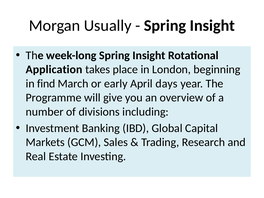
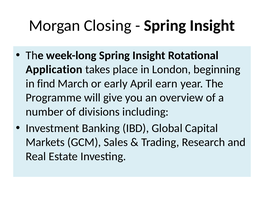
Usually: Usually -> Closing
days: days -> earn
